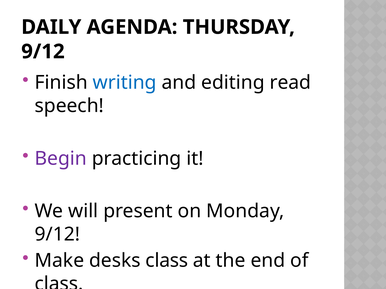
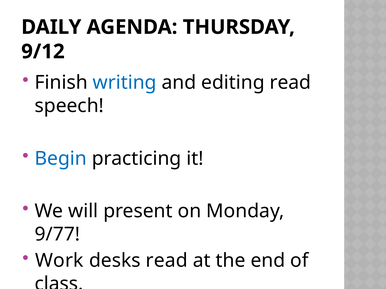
Begin colour: purple -> blue
9/12 at (57, 235): 9/12 -> 9/77
Make: Make -> Work
desks class: class -> read
